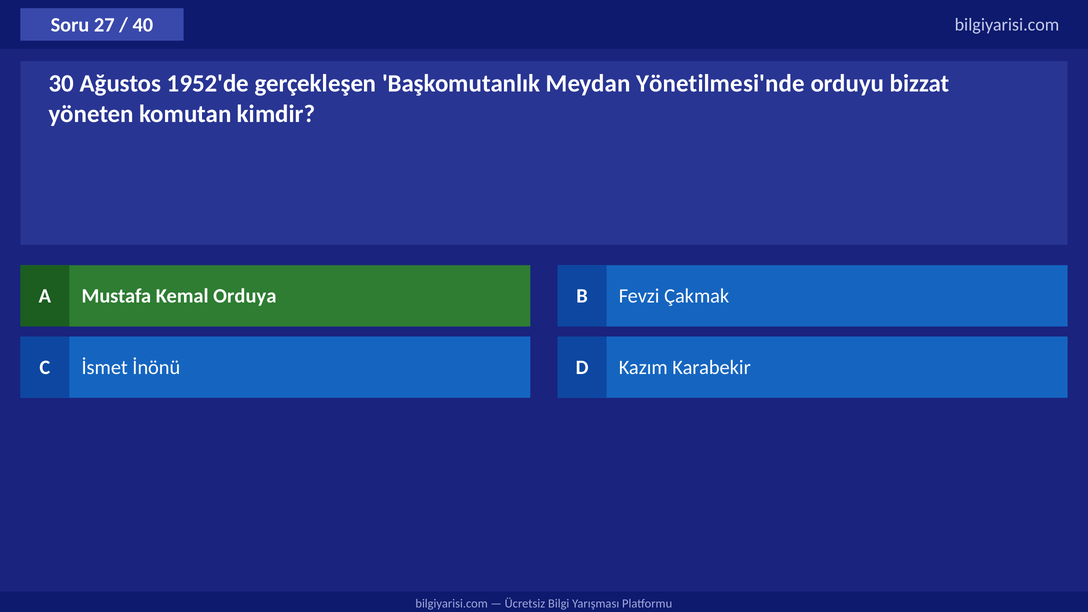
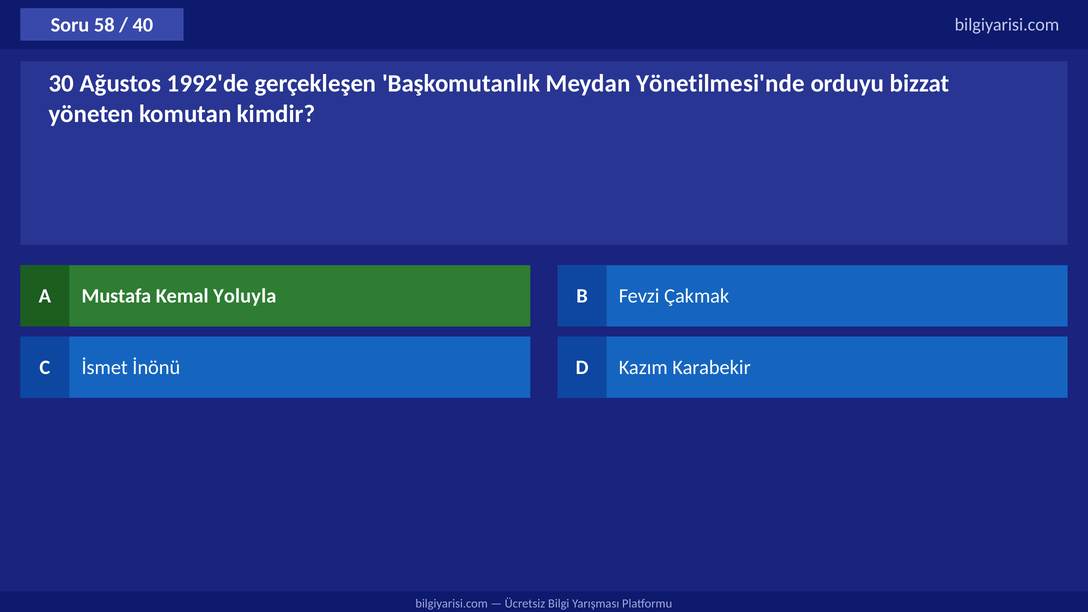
27: 27 -> 58
1952'de: 1952'de -> 1992'de
Orduya: Orduya -> Yoluyla
